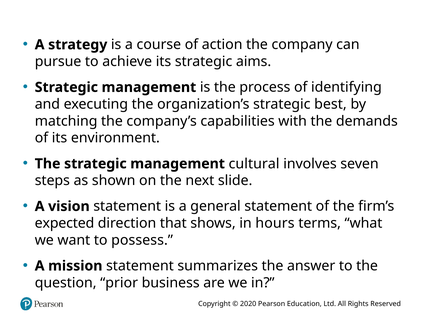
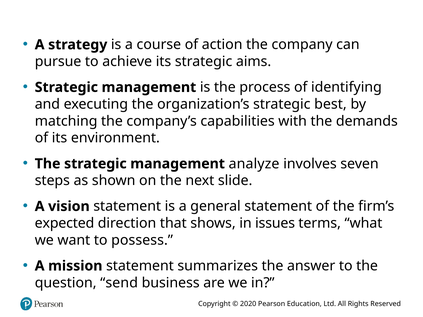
cultural: cultural -> analyze
hours: hours -> issues
prior: prior -> send
